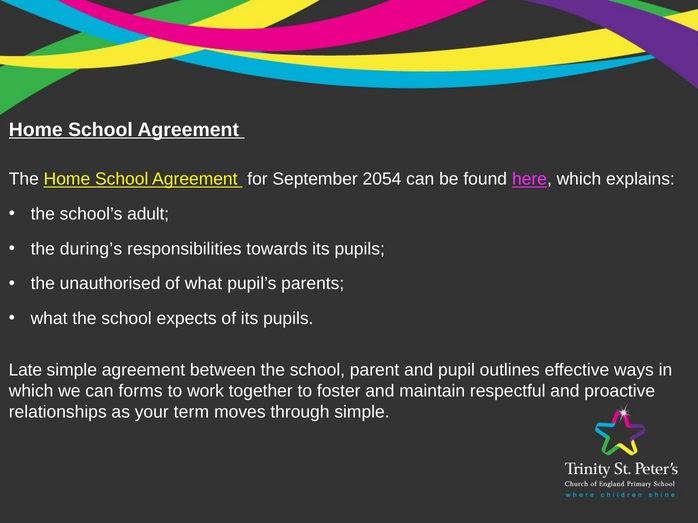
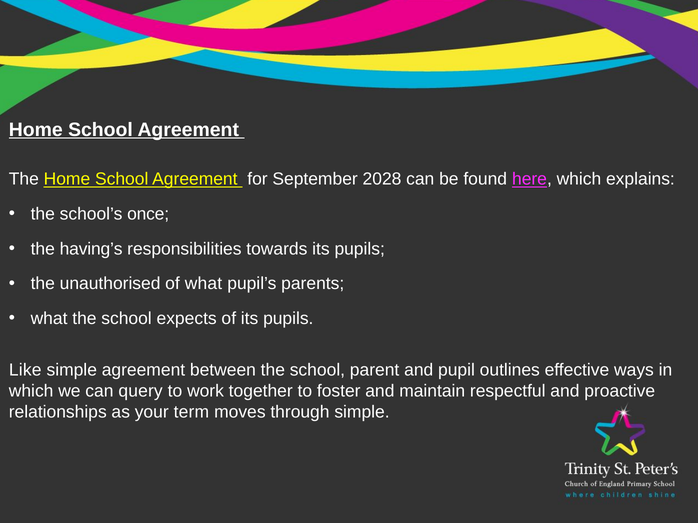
2054: 2054 -> 2028
adult: adult -> once
during’s: during’s -> having’s
Late: Late -> Like
forms: forms -> query
